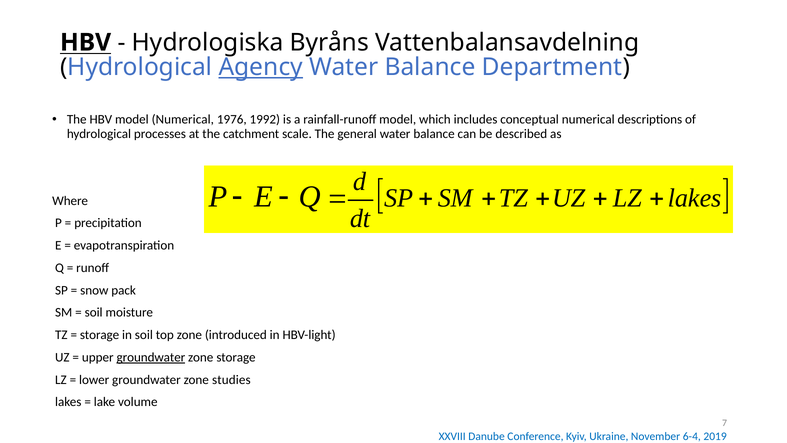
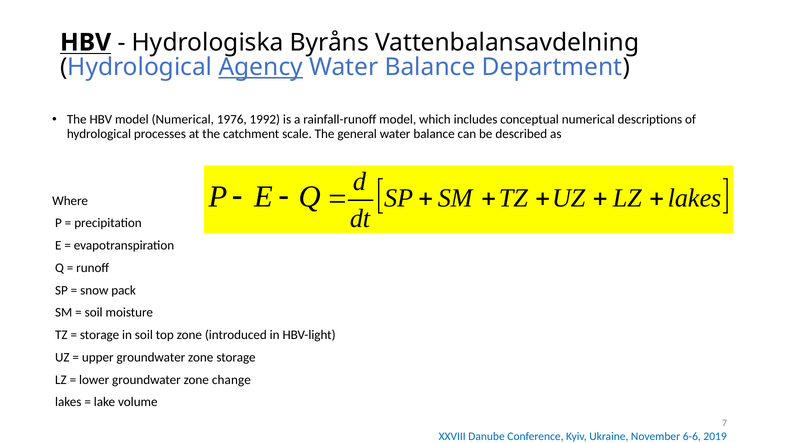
groundwater at (151, 357) underline: present -> none
studies: studies -> change
6-4: 6-4 -> 6-6
